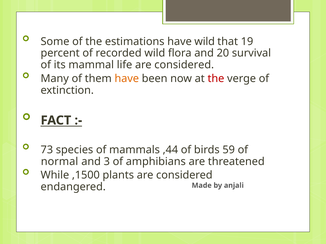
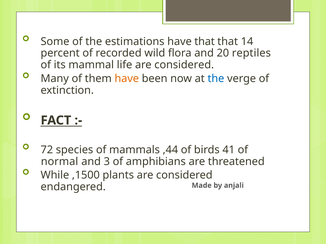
have wild: wild -> that
19: 19 -> 14
survival: survival -> reptiles
the at (216, 79) colour: red -> blue
73: 73 -> 72
59: 59 -> 41
